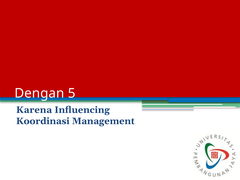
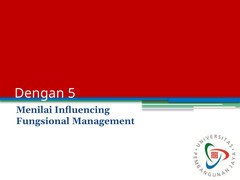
Karena: Karena -> Menilai
Koordinasi: Koordinasi -> Fungsional
